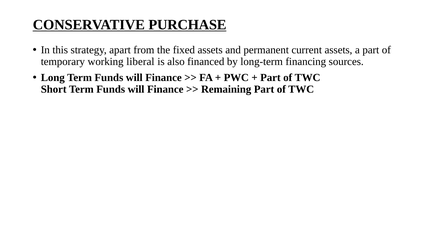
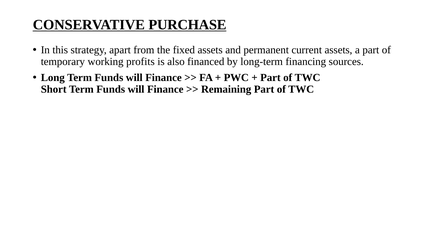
liberal: liberal -> profits
